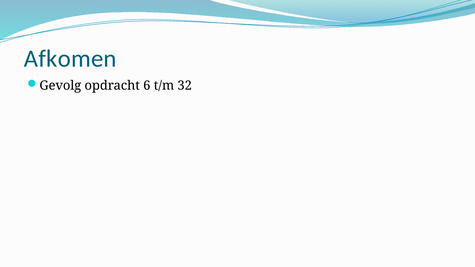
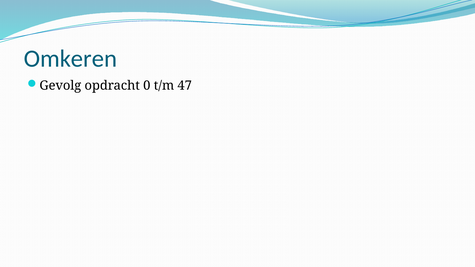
Afkomen: Afkomen -> Omkeren
6: 6 -> 0
32: 32 -> 47
